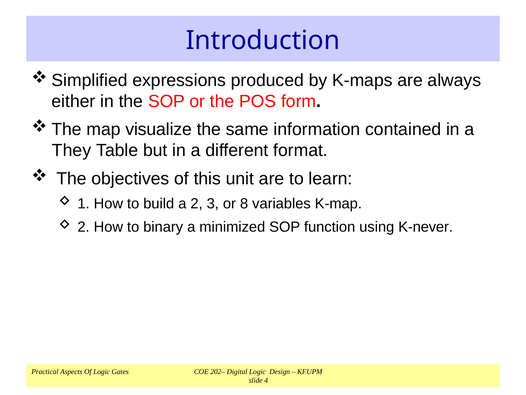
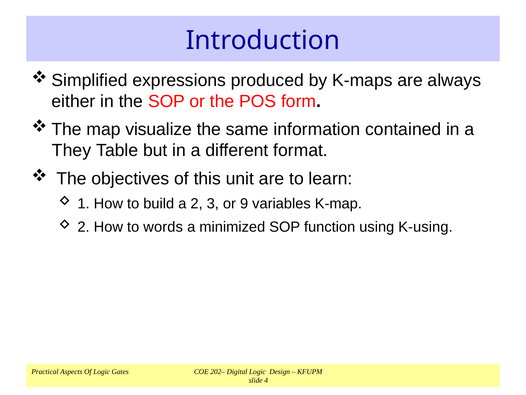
8: 8 -> 9
binary: binary -> words
K-never: K-never -> K-using
